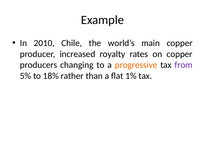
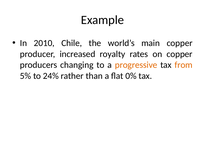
from colour: purple -> orange
18%: 18% -> 24%
1%: 1% -> 0%
